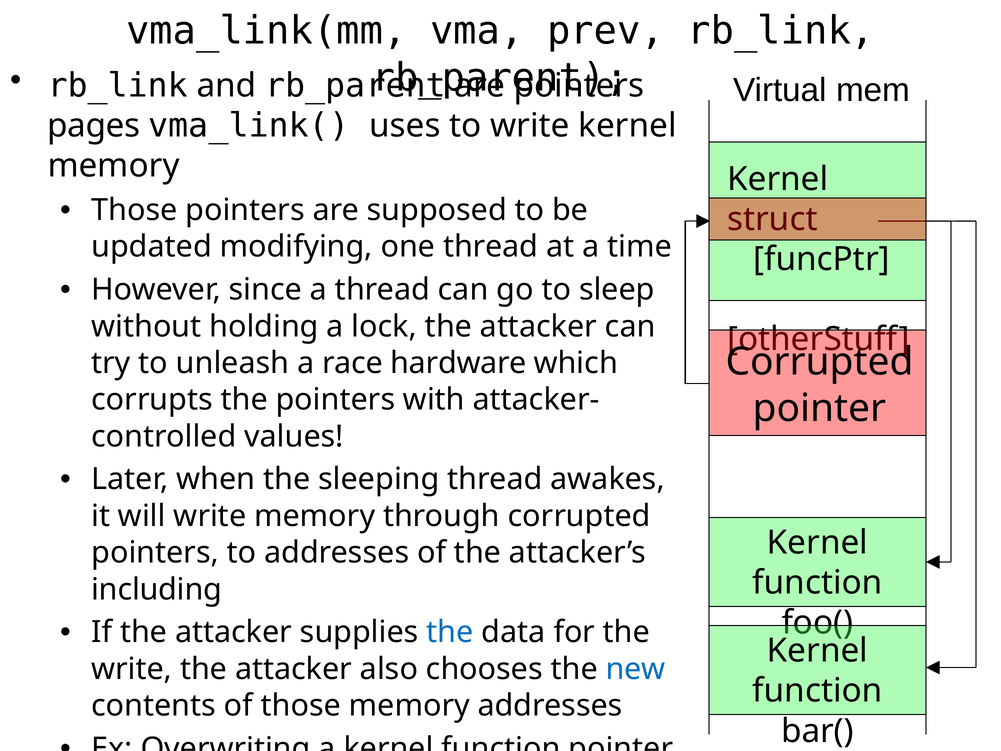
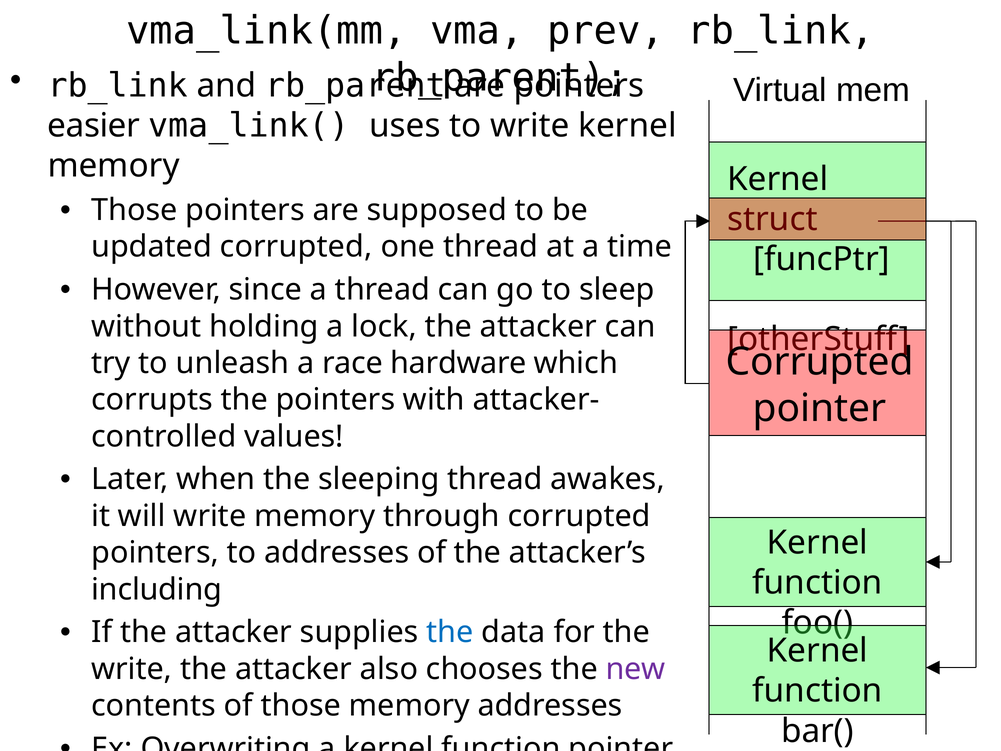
pages: pages -> easier
updated modifying: modifying -> corrupted
new colour: blue -> purple
